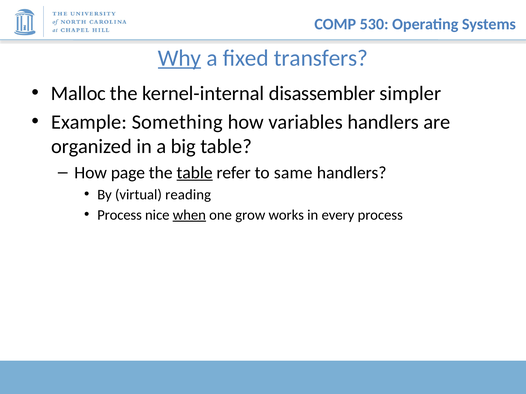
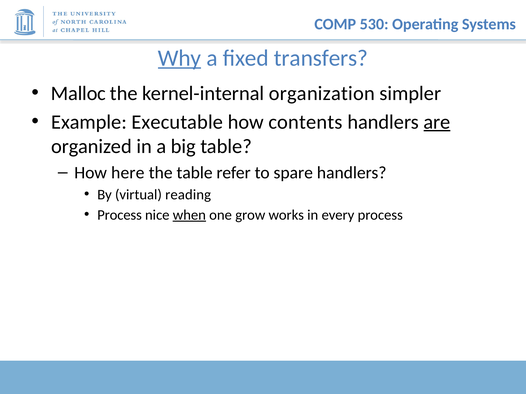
disassembler: disassembler -> organization
Something: Something -> Executable
variables: variables -> contents
are underline: none -> present
page: page -> here
table at (195, 173) underline: present -> none
same: same -> spare
